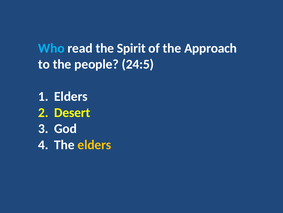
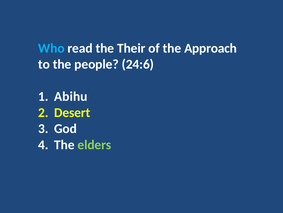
Spirit: Spirit -> Their
24:5: 24:5 -> 24:6
Elders at (71, 96): Elders -> Abihu
elders at (94, 144) colour: yellow -> light green
